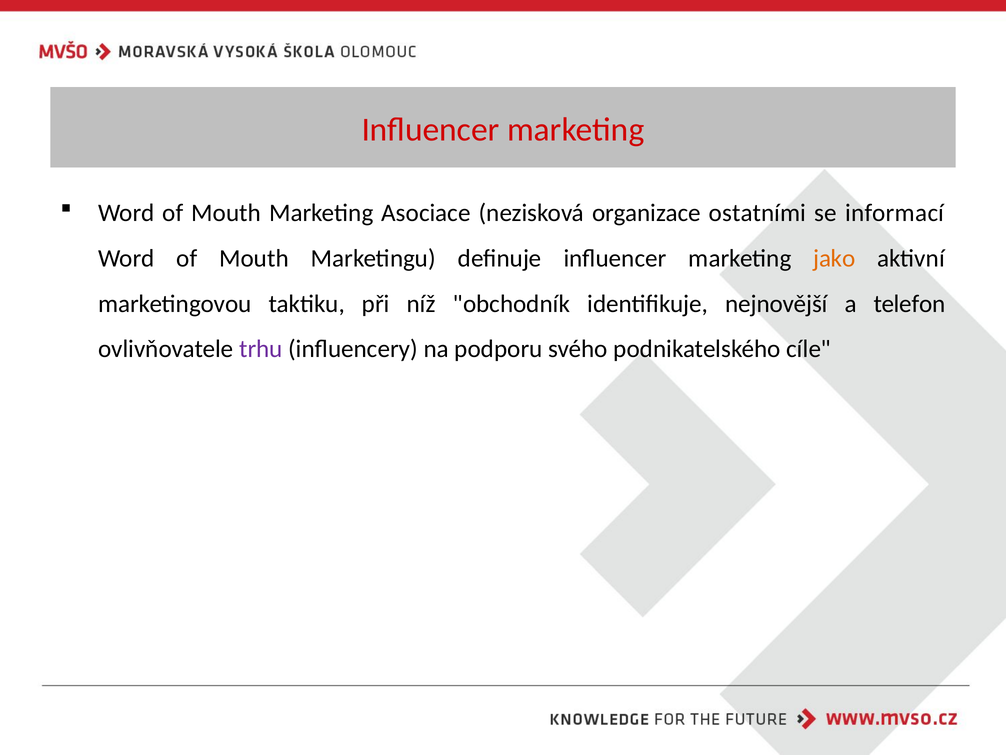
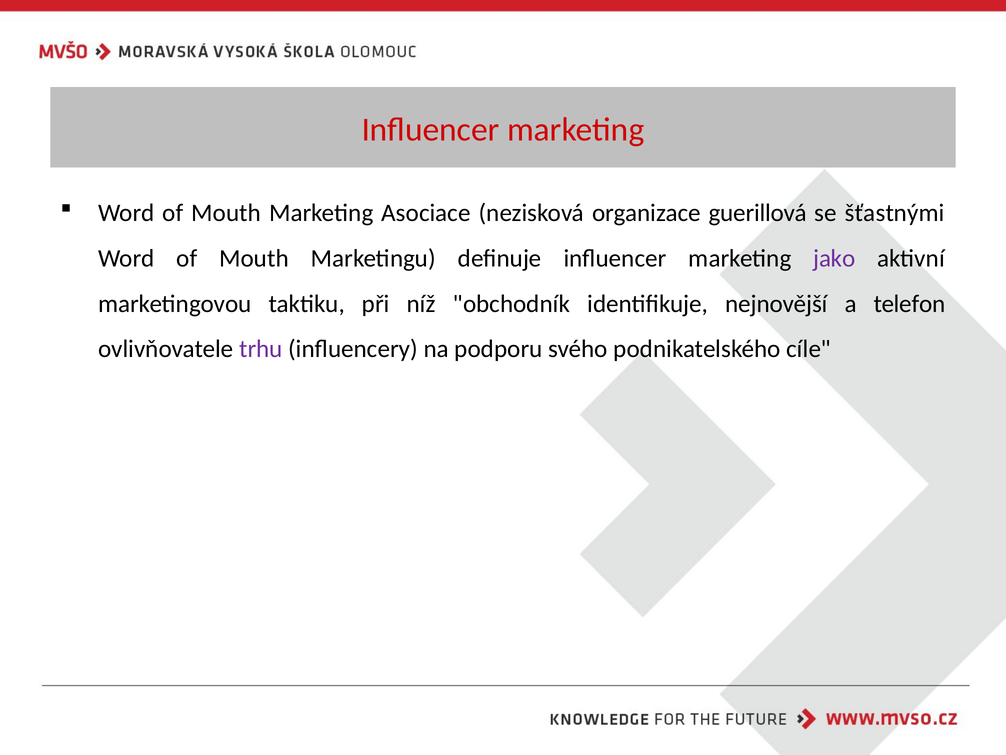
ostatními: ostatními -> guerillová
informací: informací -> šťastnými
jako colour: orange -> purple
